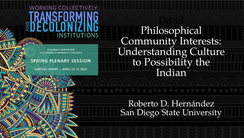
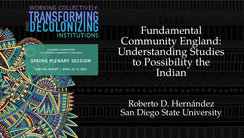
Philosophical: Philosophical -> Fundamental
Interests: Interests -> England
Culture: Culture -> Studies
